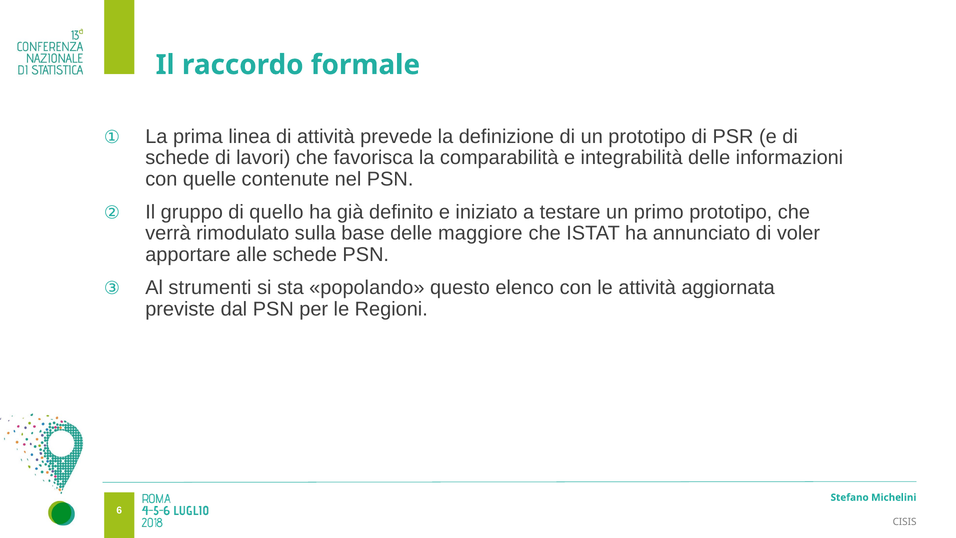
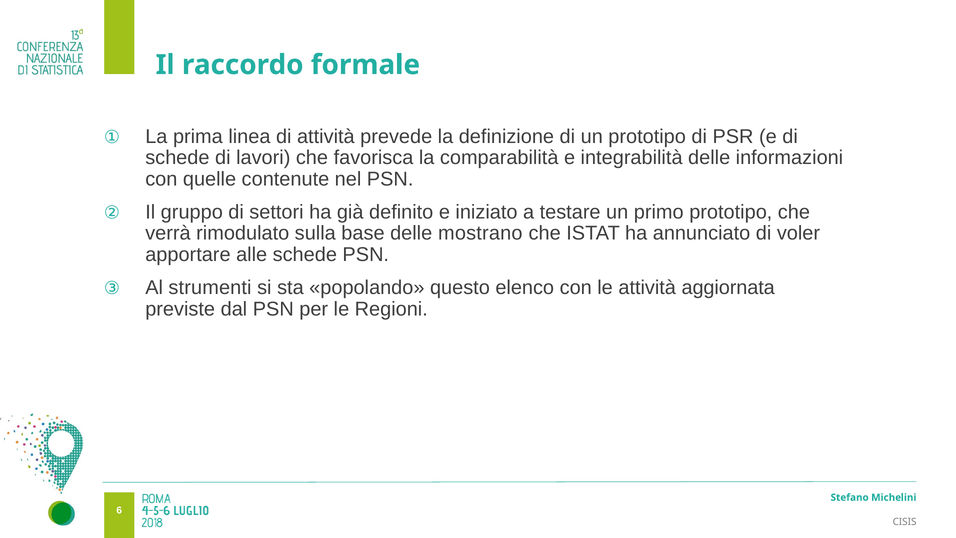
quello: quello -> settori
maggiore: maggiore -> mostrano
